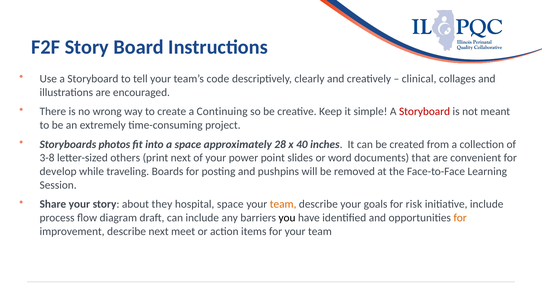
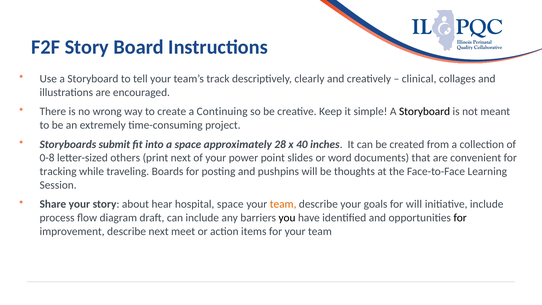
code: code -> track
Storyboard at (425, 111) colour: red -> black
photos: photos -> submit
3-8: 3-8 -> 0-8
develop: develop -> tracking
removed: removed -> thoughts
they: they -> hear
for risk: risk -> will
for at (460, 218) colour: orange -> black
